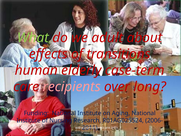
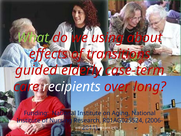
adult: adult -> using
human: human -> guided
recipients colour: pink -> white
